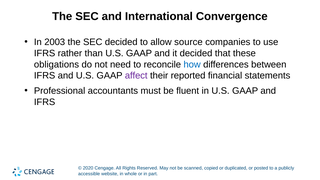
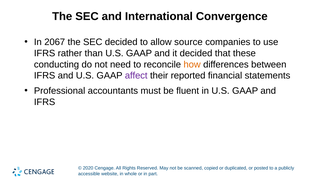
2003: 2003 -> 2067
obligations: obligations -> conducting
how colour: blue -> orange
